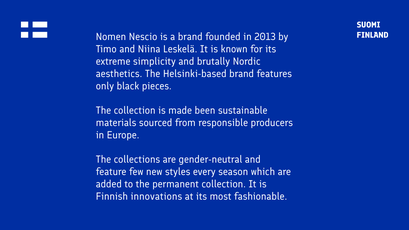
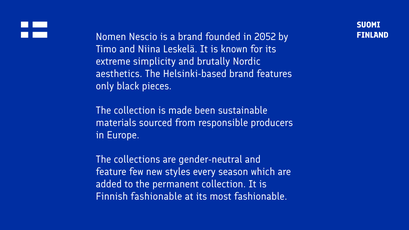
2013: 2013 -> 2052
Finnish innovations: innovations -> fashionable
